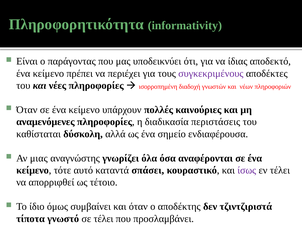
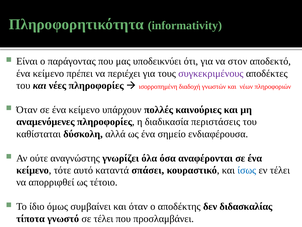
ίδιας: ίδιας -> στον
μιας: μιας -> ούτε
ίσως colour: purple -> blue
τζιντζιριστά: τζιντζιριστά -> διδασκαλίας
